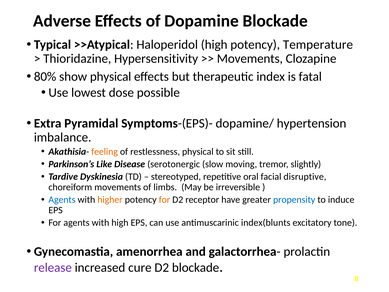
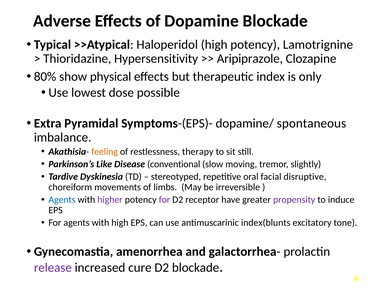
Temperature: Temperature -> Lamotrignine
Movements at (250, 59): Movements -> Aripiprazole
fatal: fatal -> only
hypertension: hypertension -> spontaneous
restlessness physical: physical -> therapy
serotonergic: serotonergic -> conventional
higher colour: orange -> purple
for at (165, 200) colour: orange -> purple
propensity colour: blue -> purple
